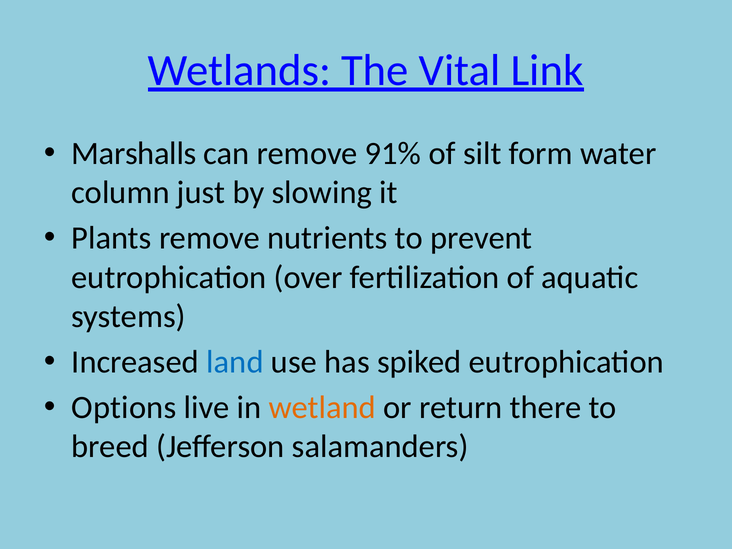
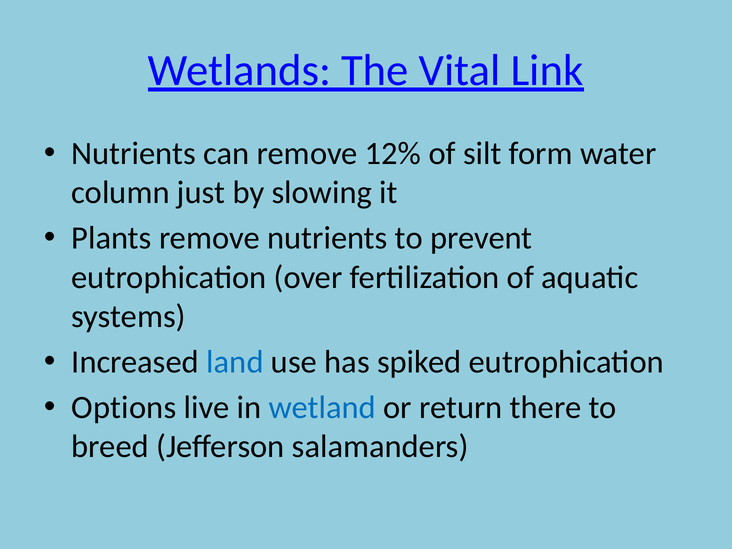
Marshalls at (134, 154): Marshalls -> Nutrients
91%: 91% -> 12%
wetland colour: orange -> blue
